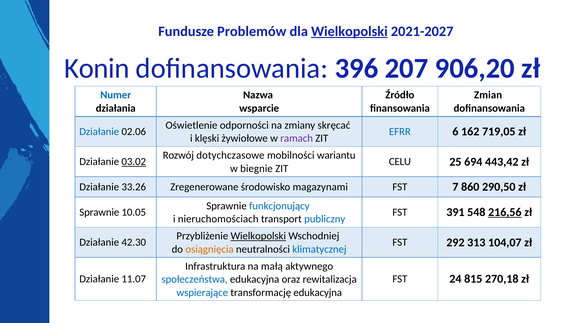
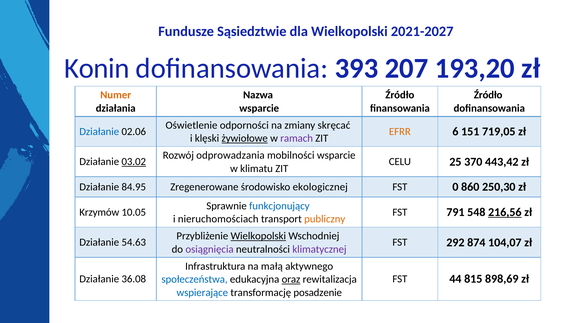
Problemów: Problemów -> Sąsiedztwie
Wielkopolski at (349, 31) underline: present -> none
396: 396 -> 393
906,20: 906,20 -> 193,20
Numer colour: blue -> orange
Zmian at (488, 95): Zmian -> Źródło
EFRR colour: blue -> orange
162: 162 -> 151
żywiołowe underline: none -> present
dotychczasowe: dotychczasowe -> odprowadzania
mobilności wariantu: wariantu -> wsparcie
694: 694 -> 370
biegnie: biegnie -> klimatu
33.26: 33.26 -> 84.95
magazynami: magazynami -> ekologicznej
7: 7 -> 0
290,50: 290,50 -> 250,30
Sprawnie at (99, 212): Sprawnie -> Krzymów
391: 391 -> 791
publiczny colour: blue -> orange
42.30: 42.30 -> 54.63
313: 313 -> 874
osiągnięcia colour: orange -> purple
klimatycznej colour: blue -> purple
11.07: 11.07 -> 36.08
24: 24 -> 44
270,18: 270,18 -> 898,69
oraz underline: none -> present
transformację edukacyjna: edukacyjna -> posadzenie
